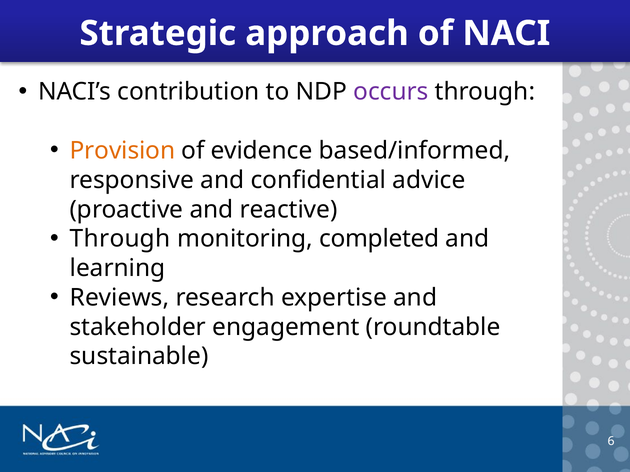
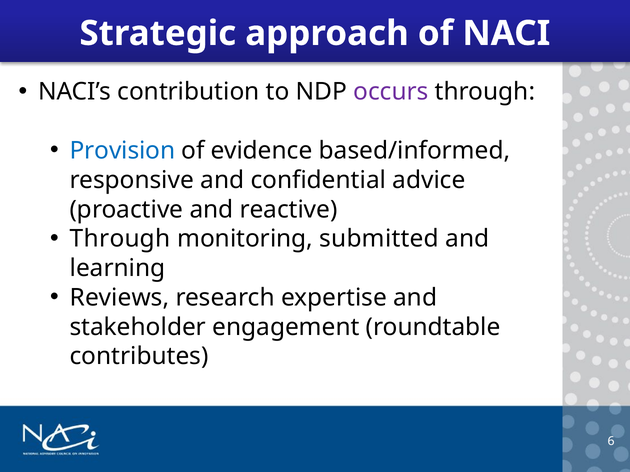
Provision colour: orange -> blue
completed: completed -> submitted
sustainable: sustainable -> contributes
